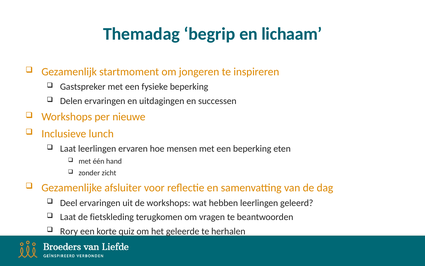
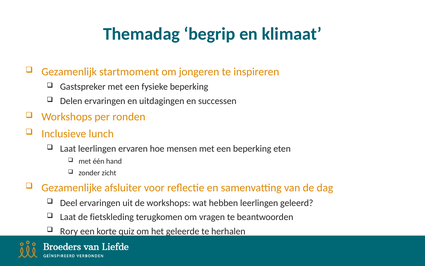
lichaam: lichaam -> klimaat
nieuwe: nieuwe -> ronden
